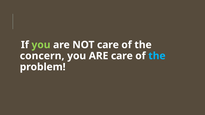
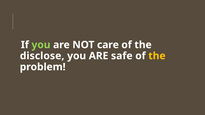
concern: concern -> disclose
ARE care: care -> safe
the at (157, 56) colour: light blue -> yellow
